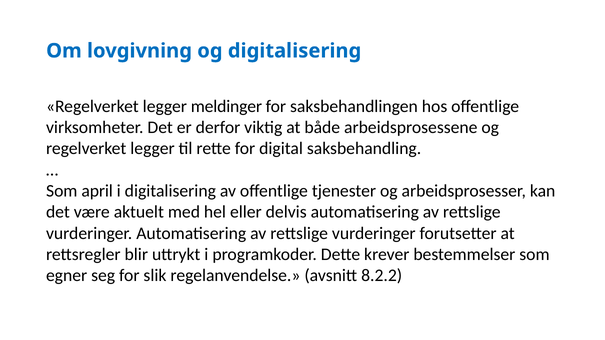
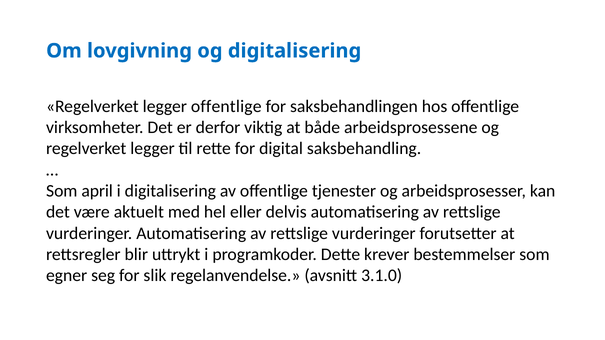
legger meldinger: meldinger -> offentlige
8.2.2: 8.2.2 -> 3.1.0
